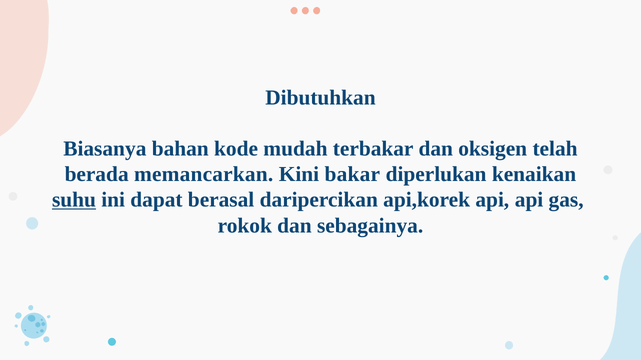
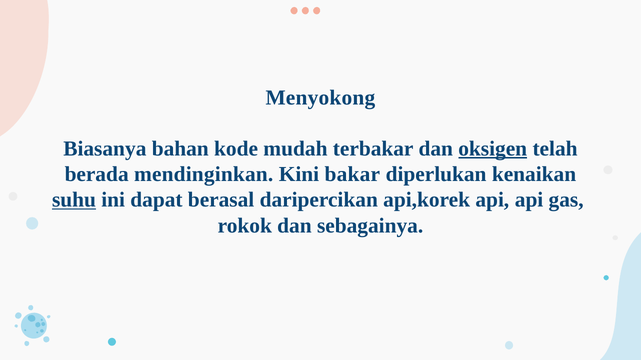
Dibutuhkan: Dibutuhkan -> Menyokong
oksigen underline: none -> present
memancarkan: memancarkan -> mendinginkan
